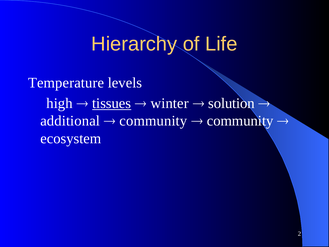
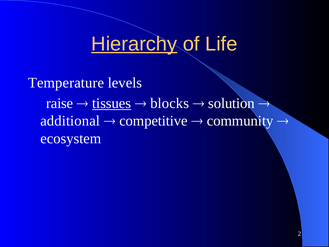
Hierarchy underline: none -> present
high: high -> raise
winter: winter -> blocks
community at (153, 121): community -> competitive
